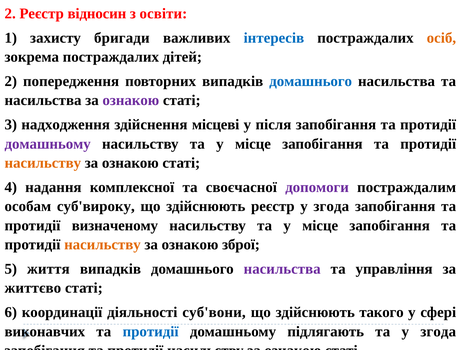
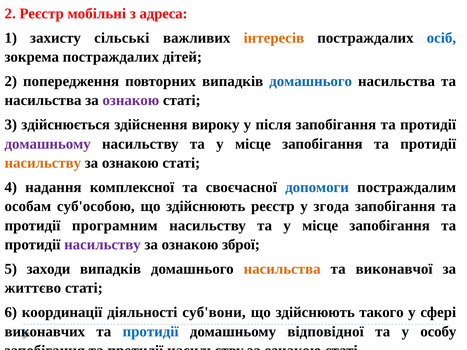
відносин: відносин -> мобільні
освіти: освіти -> адреса
бригади: бригади -> сільські
інтересів colour: blue -> orange
осіб colour: orange -> blue
надходження: надходження -> здійснюється
місцеві: місцеві -> вироку
допомоги colour: purple -> blue
суб'вироку: суб'вироку -> суб'особою
визначеному: визначеному -> програмним
насильству at (102, 245) colour: orange -> purple
життя: життя -> заходи
насильства at (282, 269) colour: purple -> orange
управління: управління -> виконавчої
підлягають: підлягають -> відповідної
та у згода: згода -> особу
